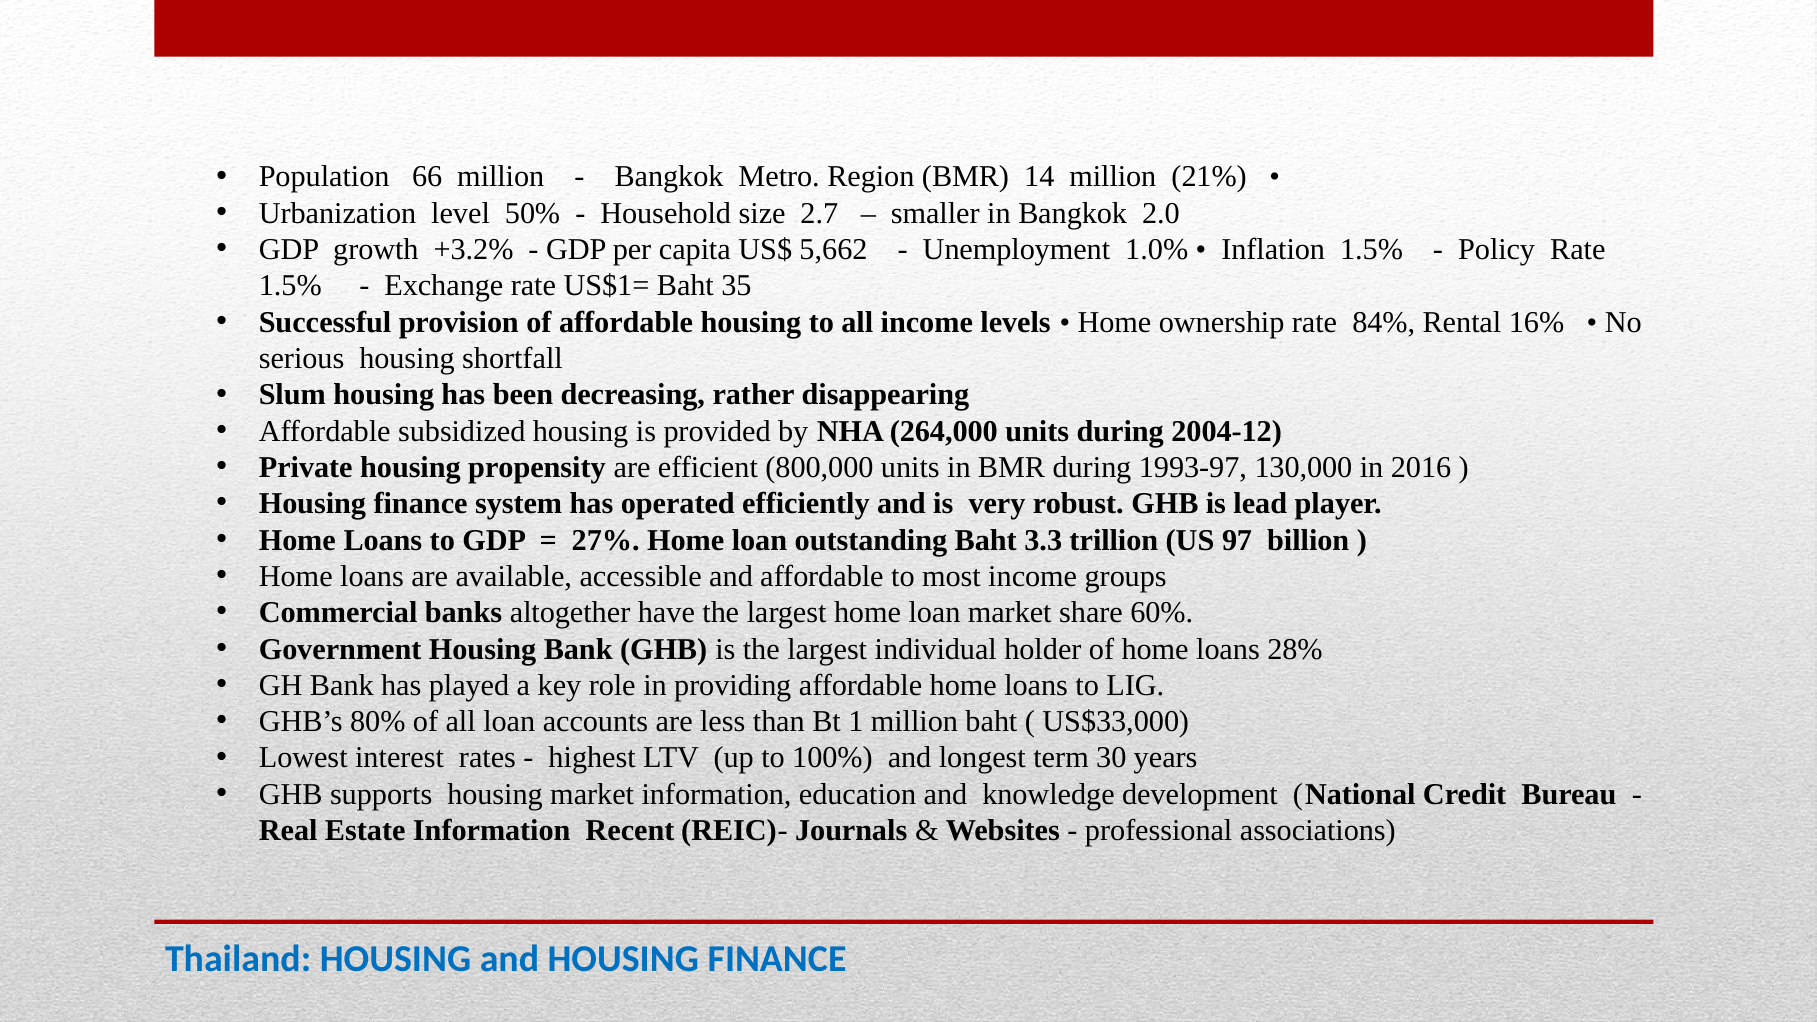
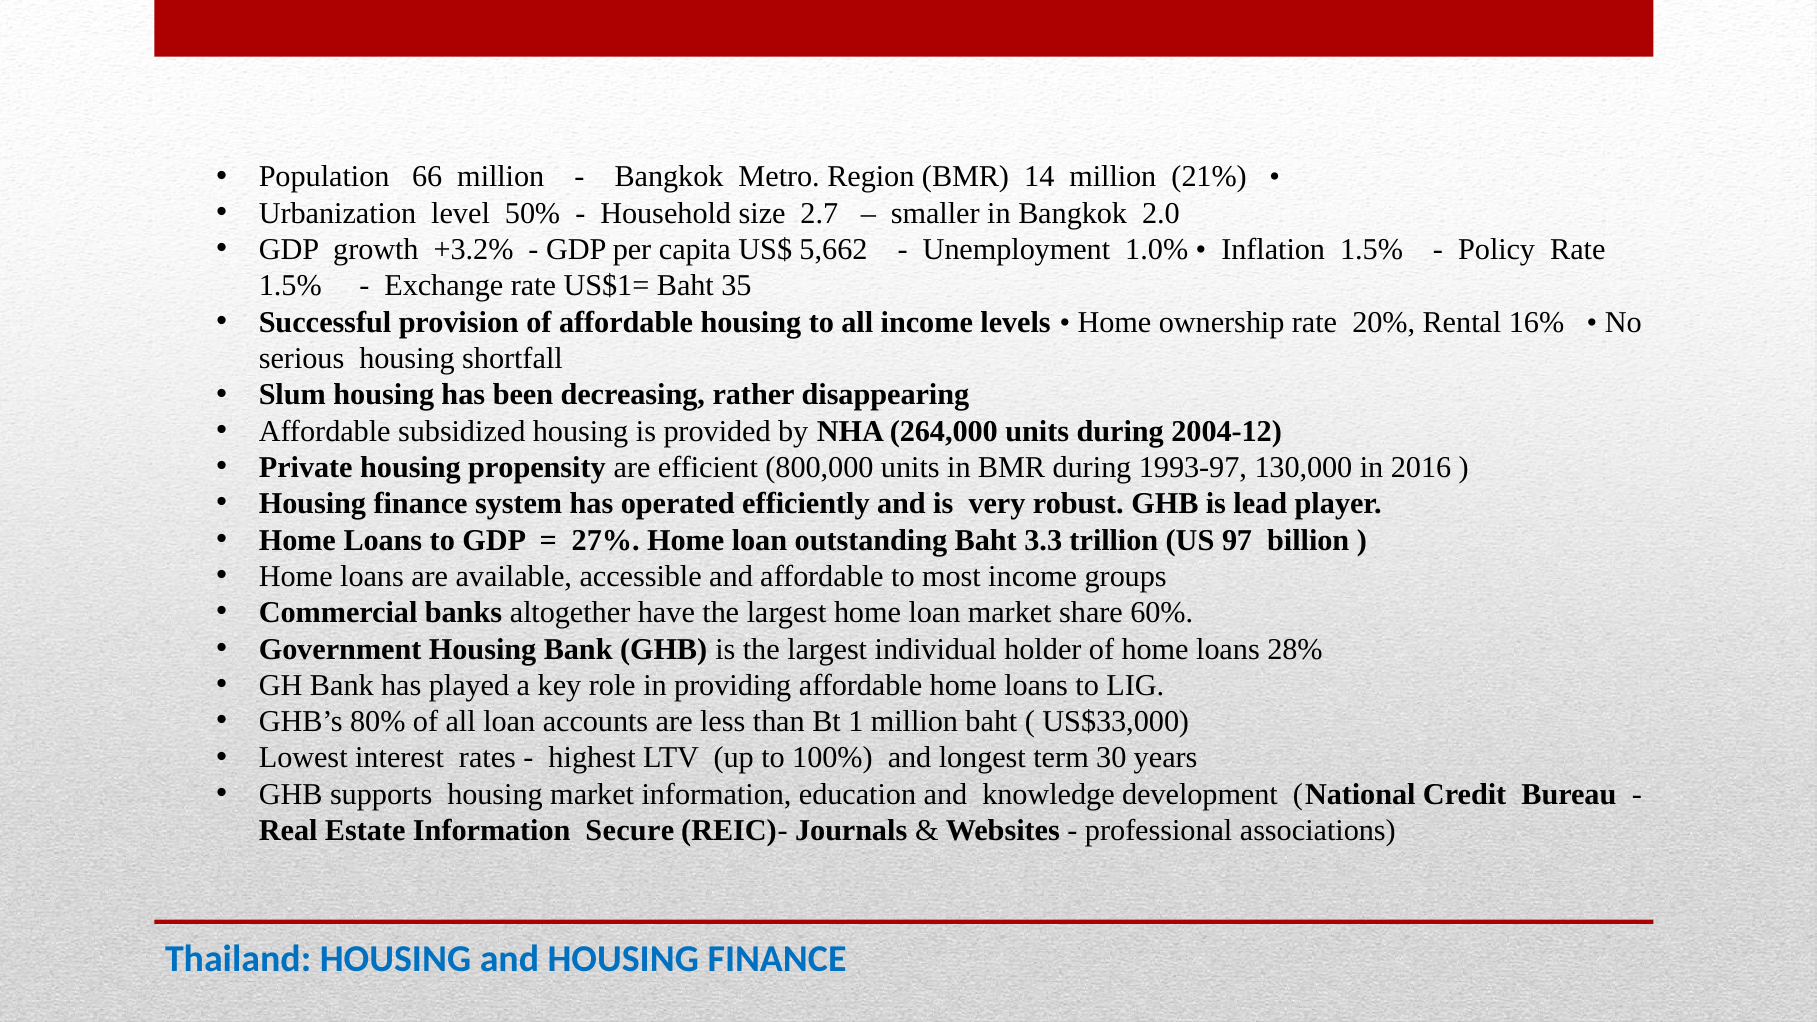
84%: 84% -> 20%
Recent: Recent -> Secure
